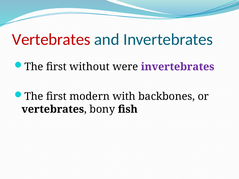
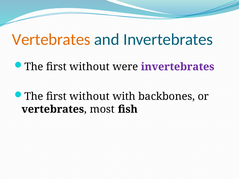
Vertebrates at (51, 39) colour: red -> orange
modern at (90, 97): modern -> without
bony: bony -> most
